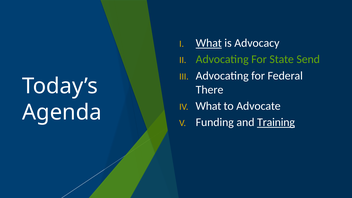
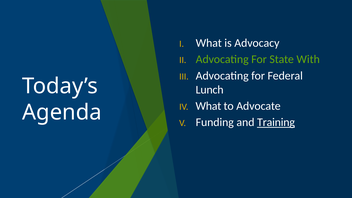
What at (209, 43) underline: present -> none
Send: Send -> With
There: There -> Lunch
